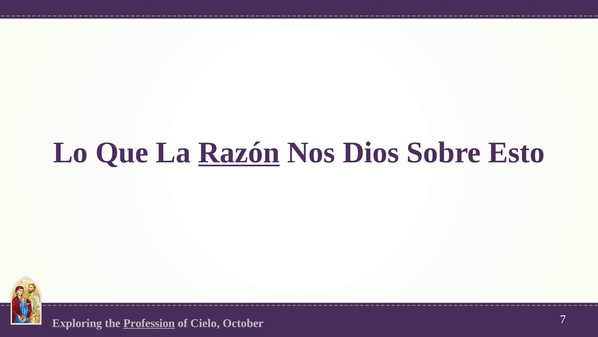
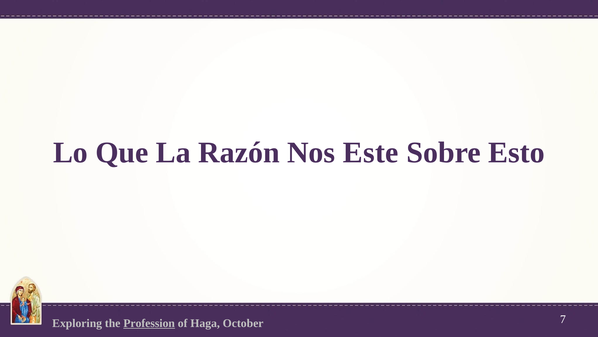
Razón underline: present -> none
Dios: Dios -> Este
Cielo: Cielo -> Haga
